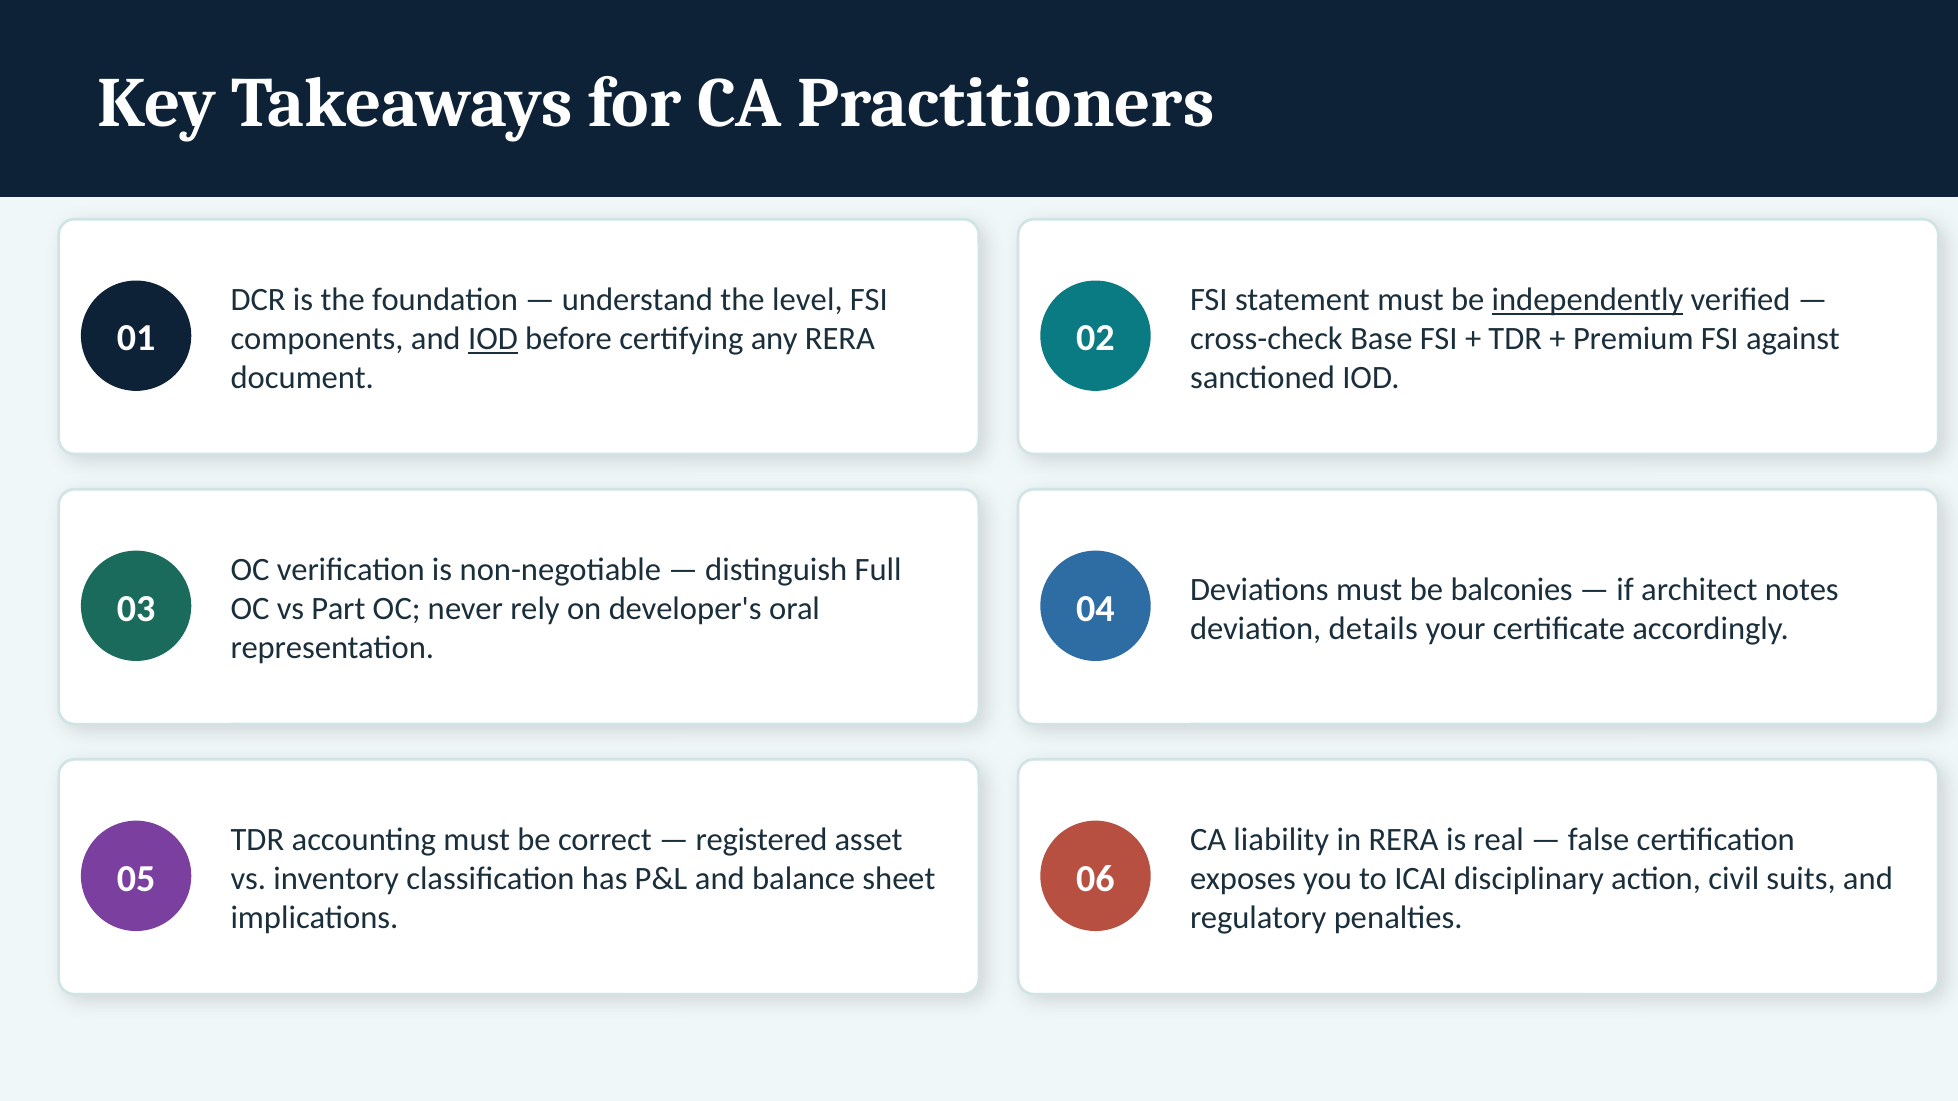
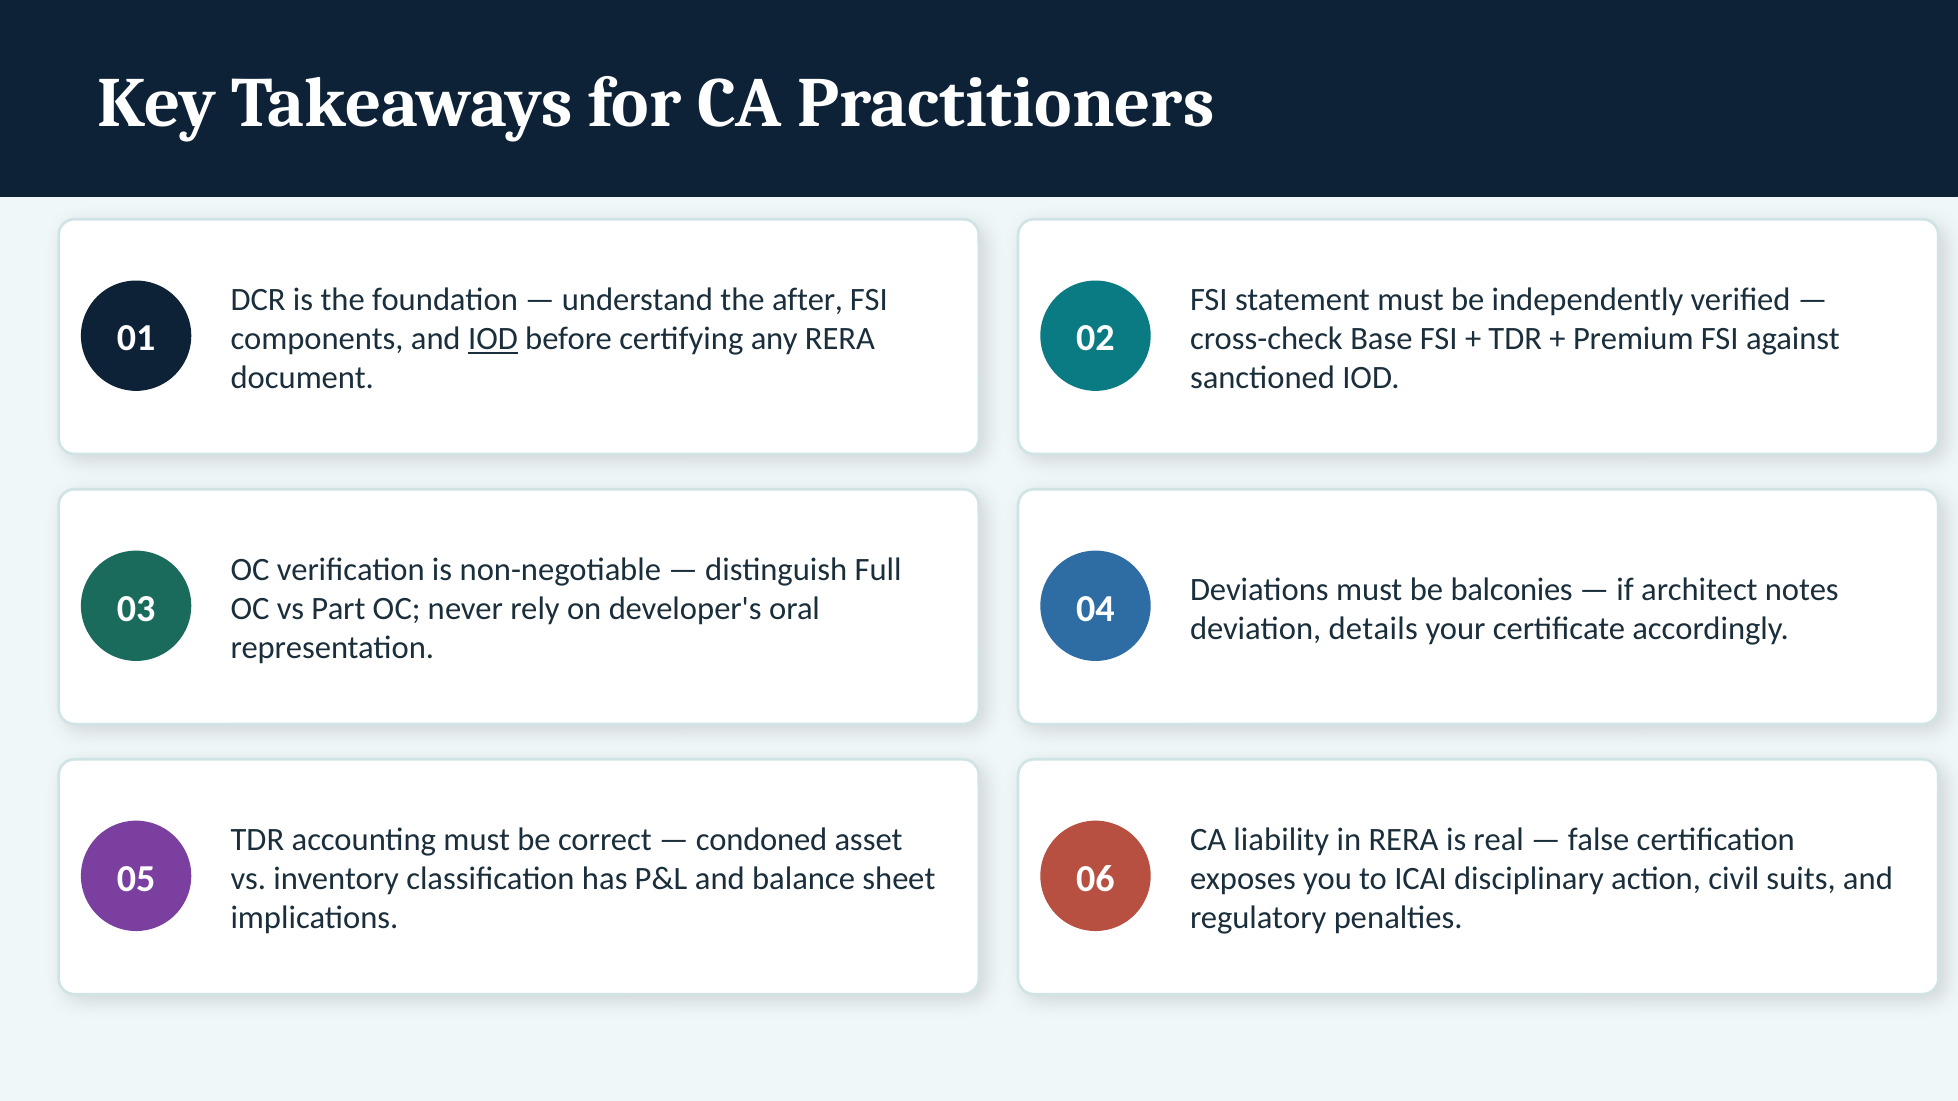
level: level -> after
independently underline: present -> none
registered: registered -> condoned
